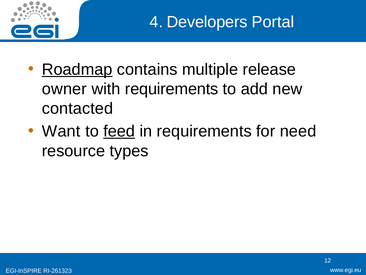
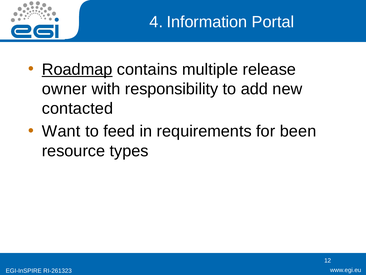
Developers: Developers -> Information
with requirements: requirements -> responsibility
feed underline: present -> none
need: need -> been
